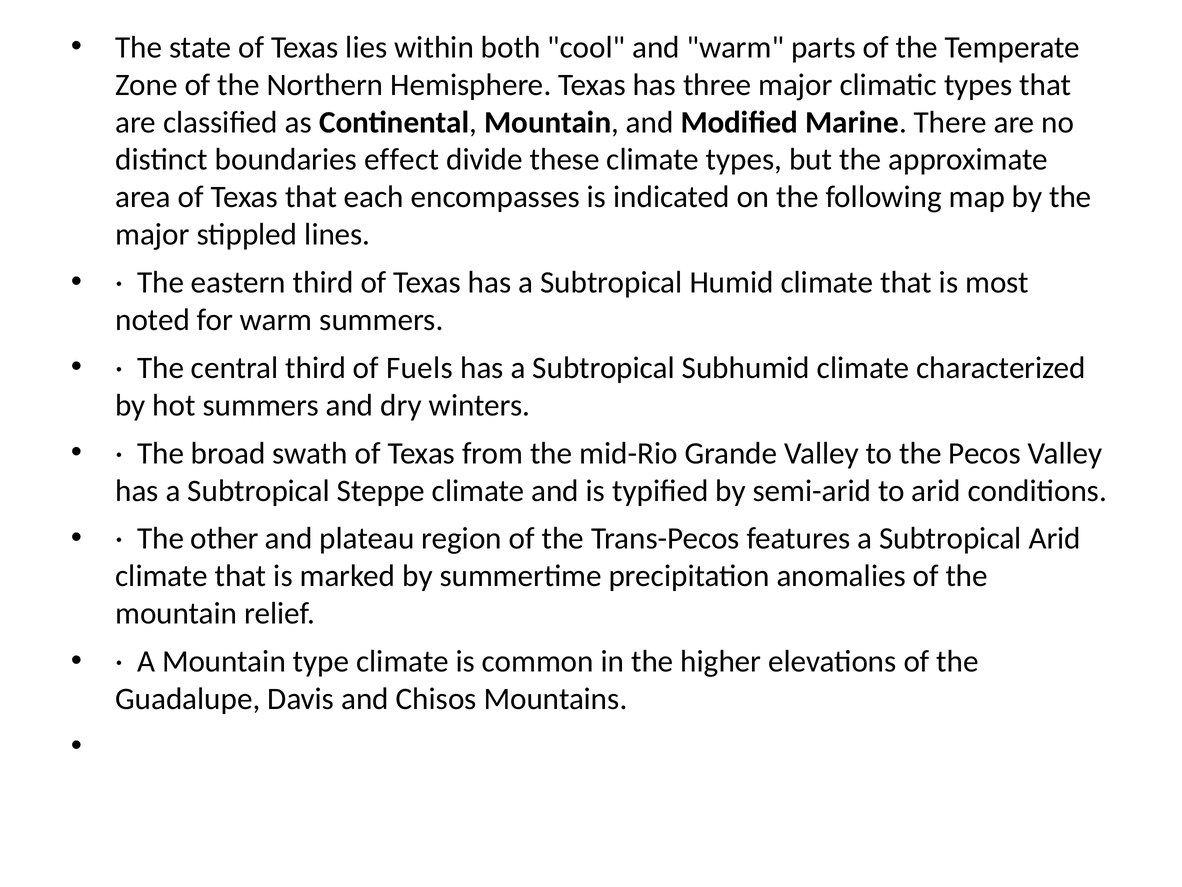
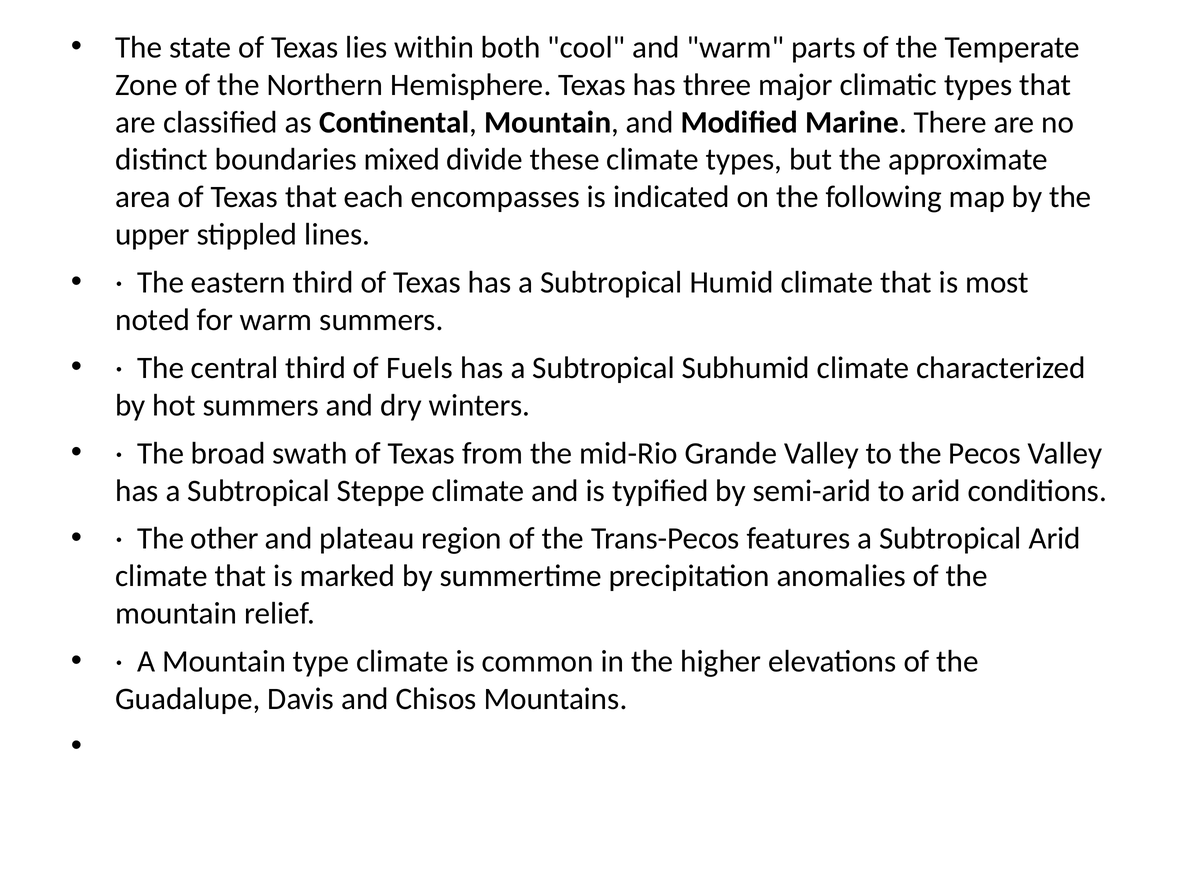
effect: effect -> mixed
major at (152, 234): major -> upper
